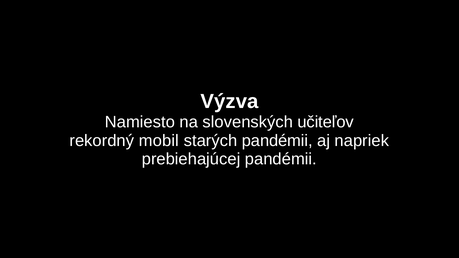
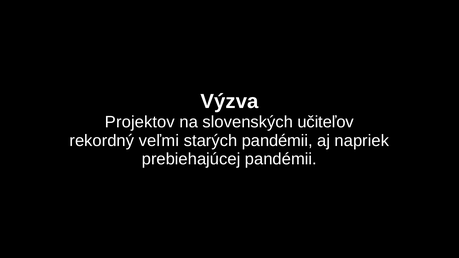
Namiesto: Namiesto -> Projektov
mobil: mobil -> veľmi
